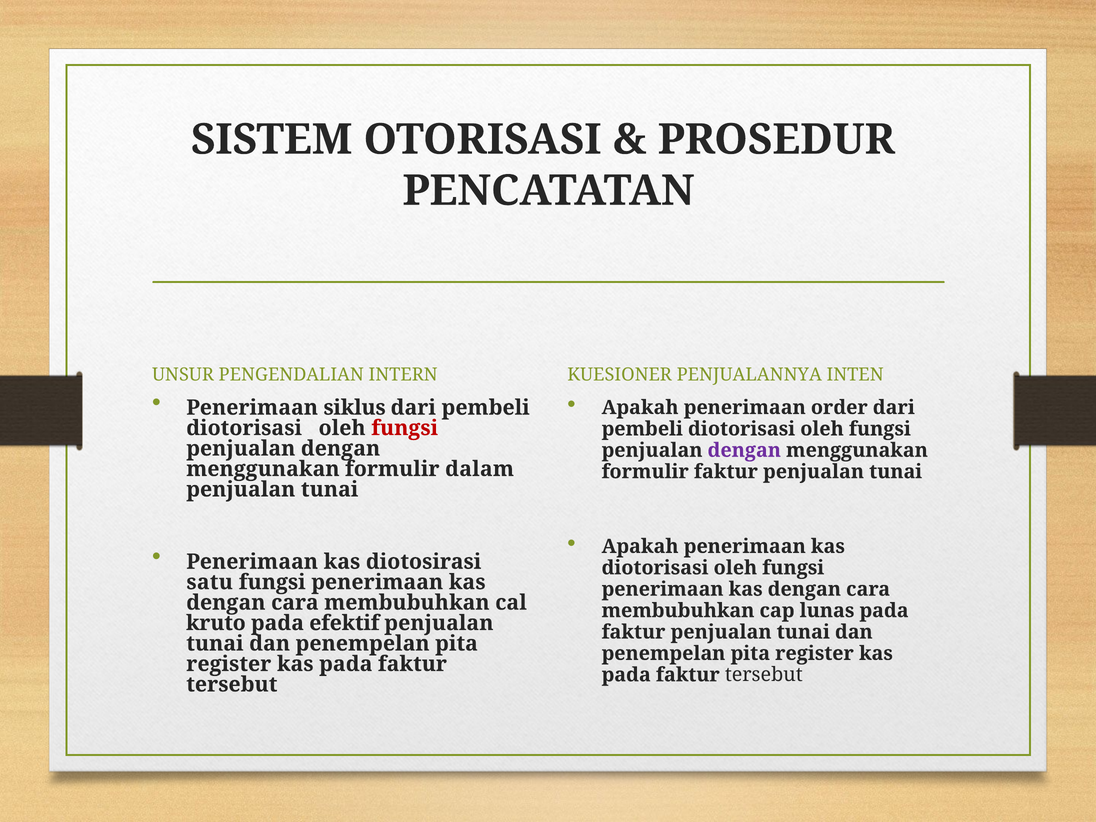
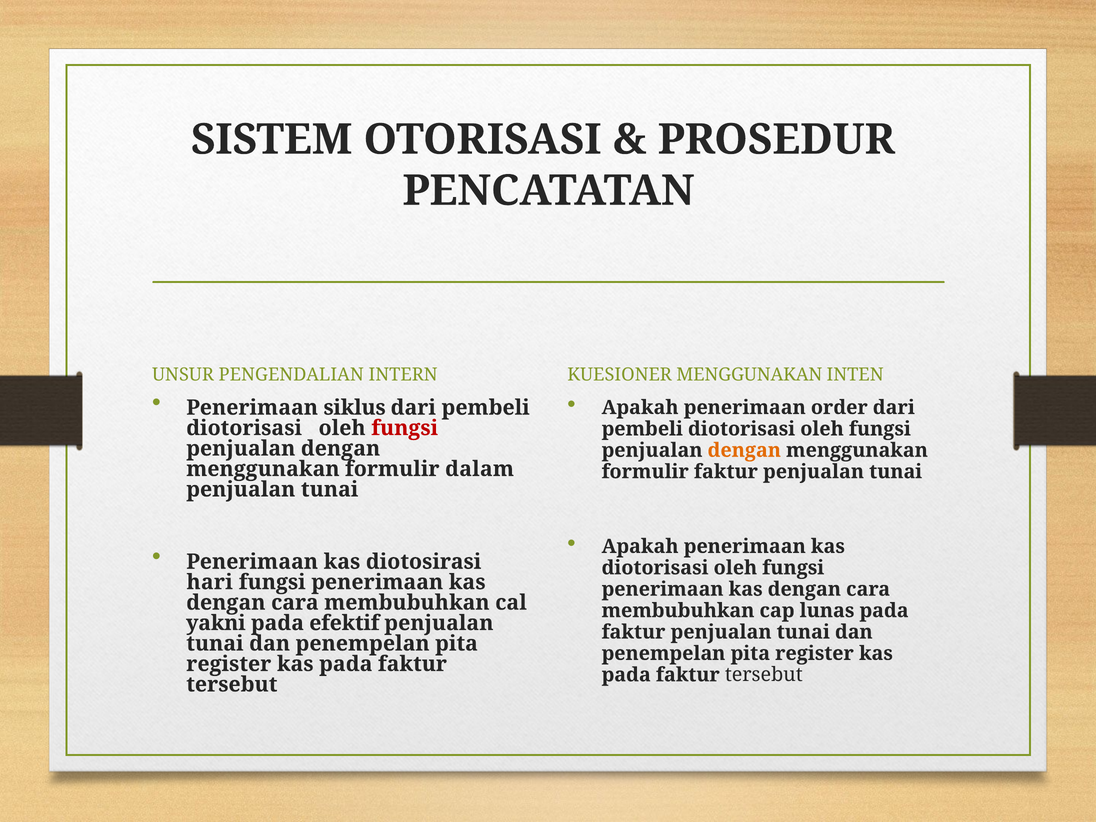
KUESIONER PENJUALANNYA: PENJUALANNYA -> MENGGUNAKAN
dengan at (744, 450) colour: purple -> orange
satu: satu -> hari
kruto: kruto -> yakni
